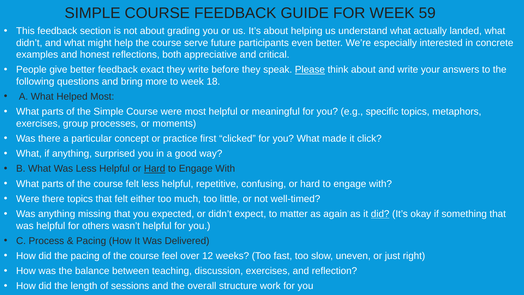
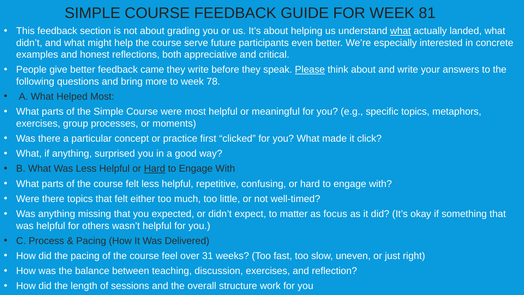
59: 59 -> 81
what at (401, 31) underline: none -> present
exact: exact -> came
18: 18 -> 78
again: again -> focus
did at (380, 214) underline: present -> none
12: 12 -> 31
